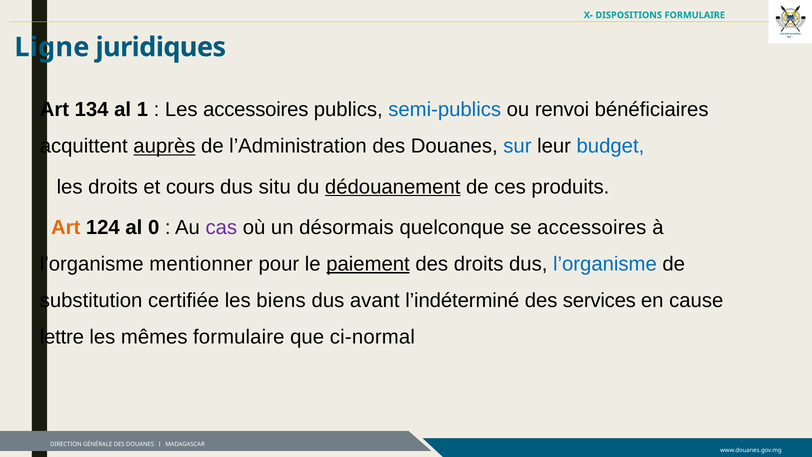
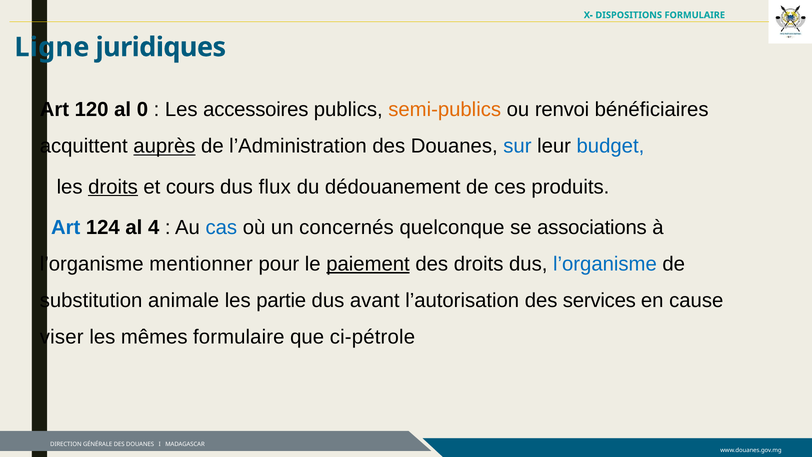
134: 134 -> 120
1: 1 -> 0
semi-publics colour: blue -> orange
droits at (113, 187) underline: none -> present
situ: situ -> flux
dédouanement underline: present -> none
Art at (66, 227) colour: orange -> blue
0: 0 -> 4
cas colour: purple -> blue
désormais: désormais -> concernés
se accessoires: accessoires -> associations
certifiée: certifiée -> animale
biens: biens -> partie
l’indéterminé: l’indéterminé -> l’autorisation
lettre: lettre -> viser
ci-normal: ci-normal -> ci-pétrole
